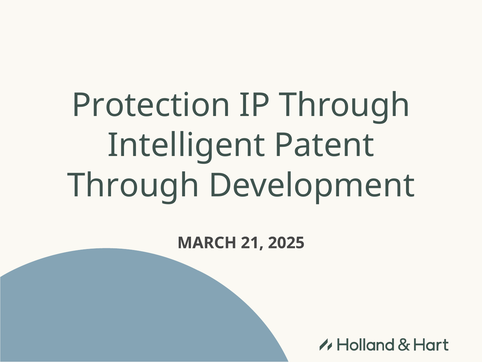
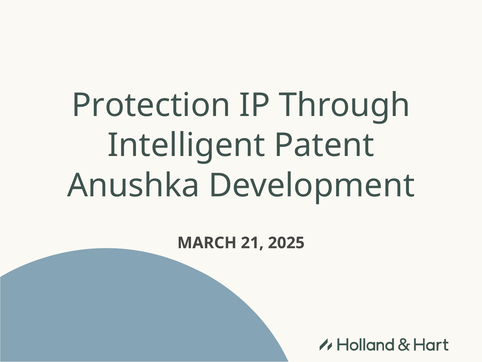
Through at (133, 185): Through -> Anushka
